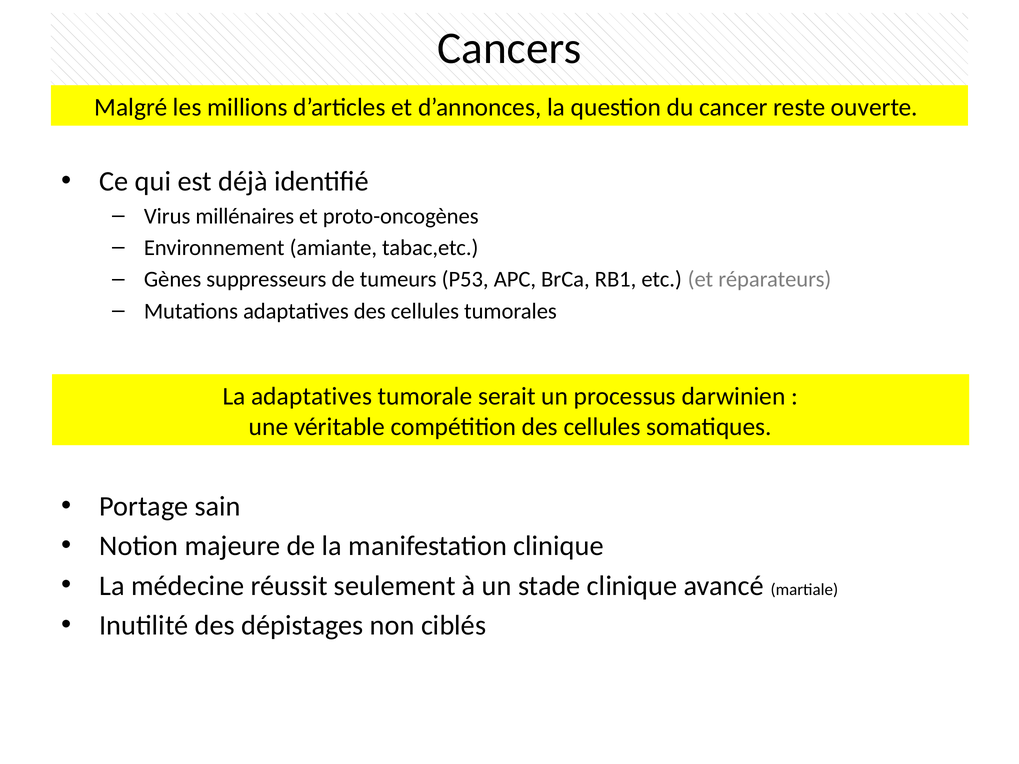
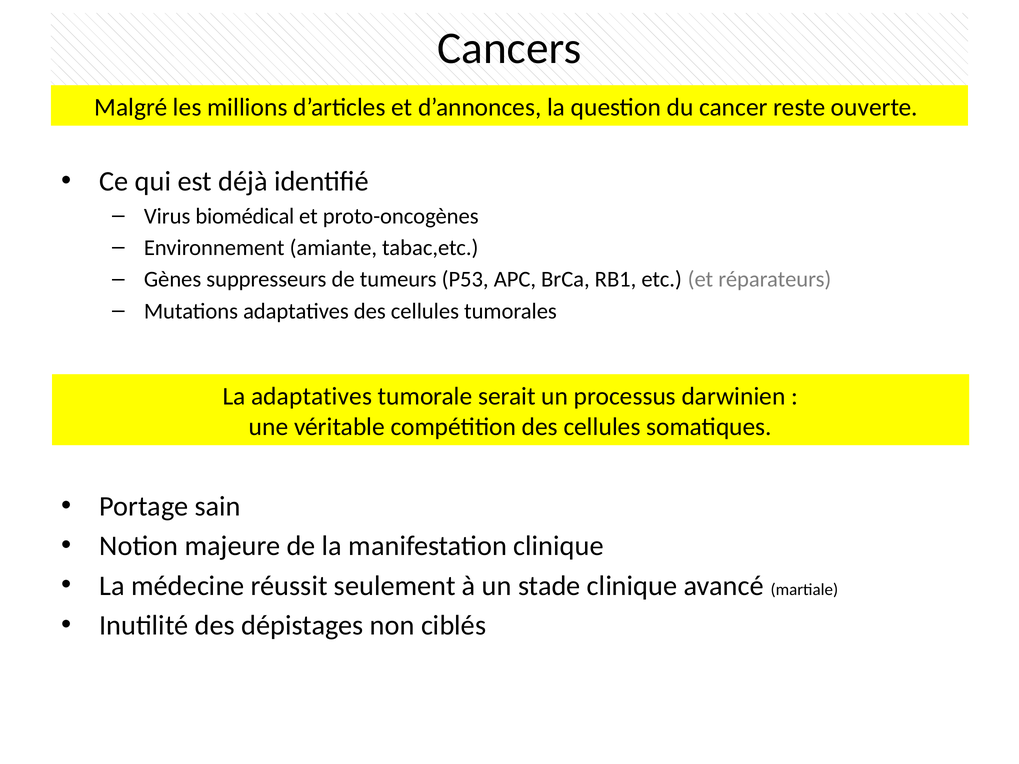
millénaires: millénaires -> biomédical
